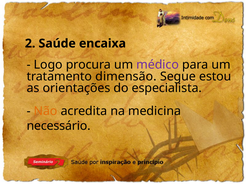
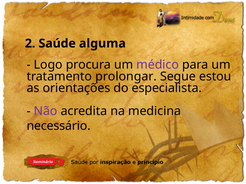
encaixa: encaixa -> alguma
dimensão: dimensão -> prolongar
Não colour: orange -> purple
